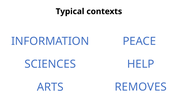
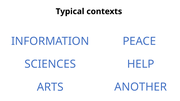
REMOVES: REMOVES -> ANOTHER
